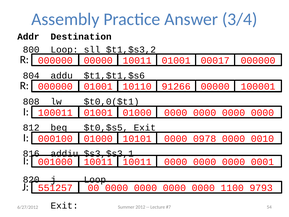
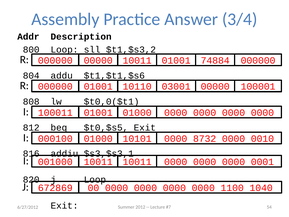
Destination: Destination -> Description
00017: 00017 -> 74884
91266: 91266 -> 03001
0978: 0978 -> 8732
551257: 551257 -> 672869
9793: 9793 -> 1040
